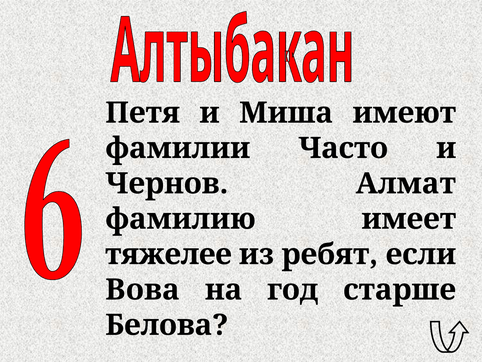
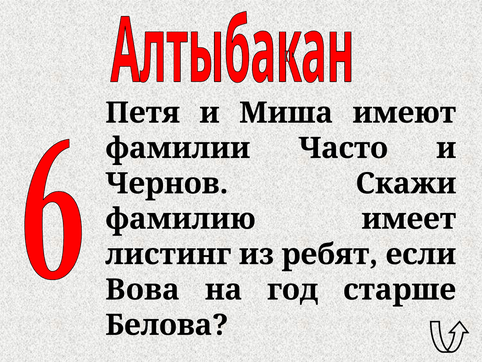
Алмат: Алмат -> Скажи
тяжелее: тяжелее -> листинг
